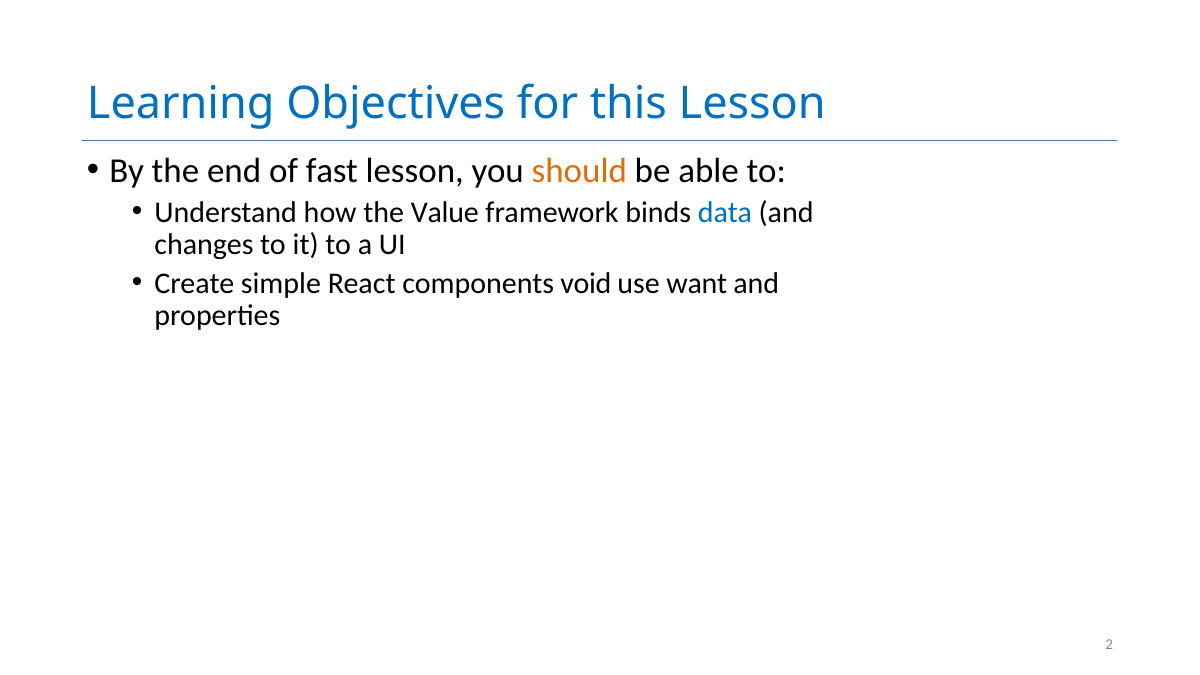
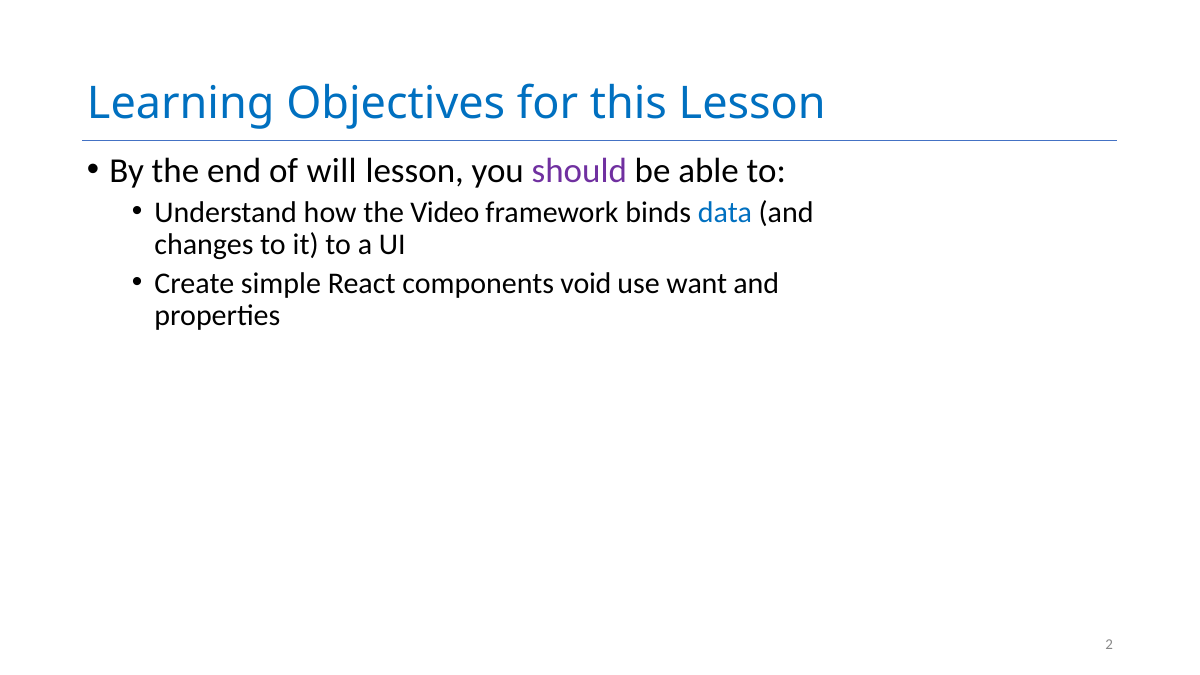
fast: fast -> will
should colour: orange -> purple
Value: Value -> Video
